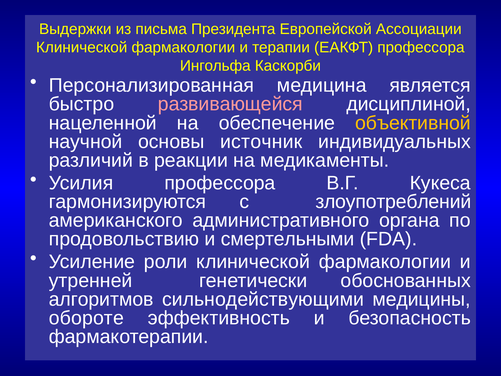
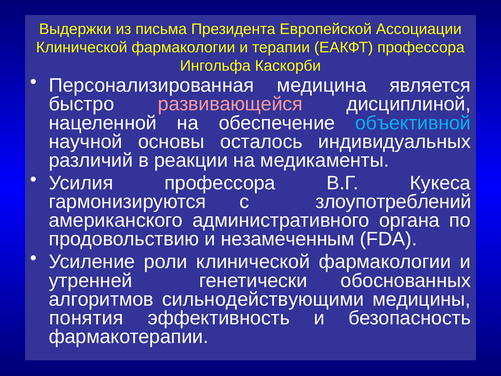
объективной colour: yellow -> light blue
источник: источник -> осталось
смертельными: смертельными -> незамеченным
обороте: обороте -> понятия
